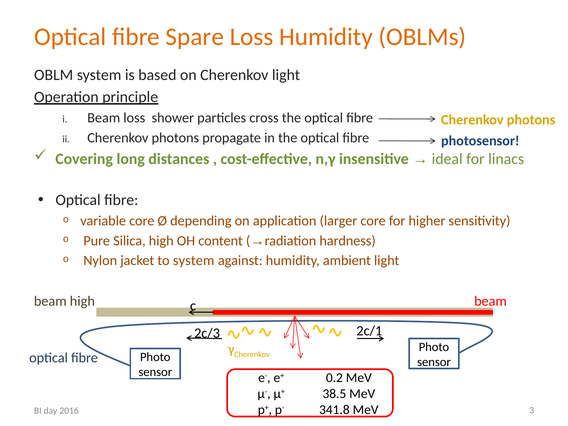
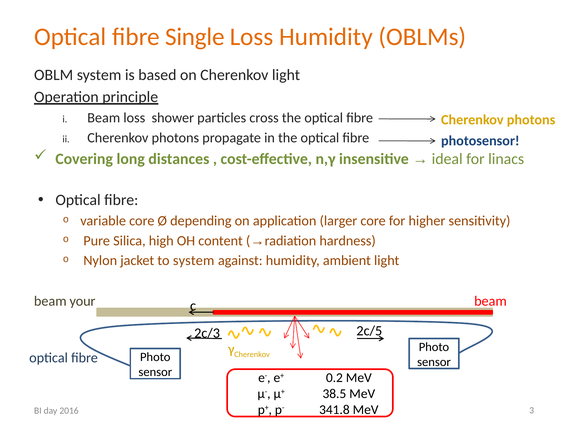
Spare: Spare -> Single
beam high: high -> your
2c/1: 2c/1 -> 2c/5
